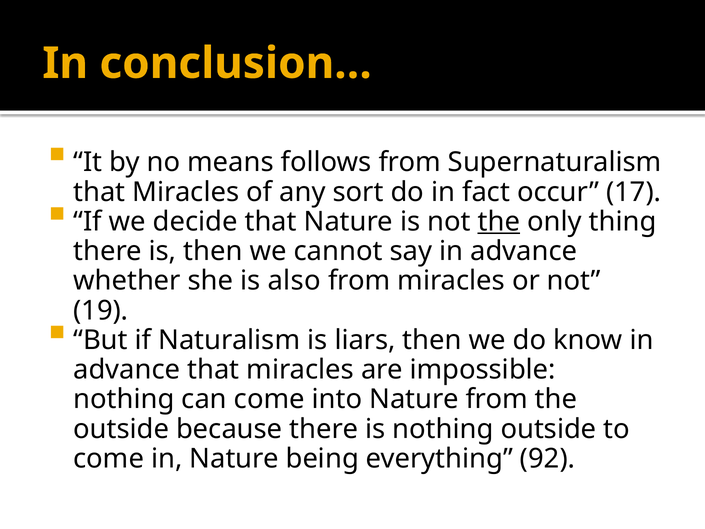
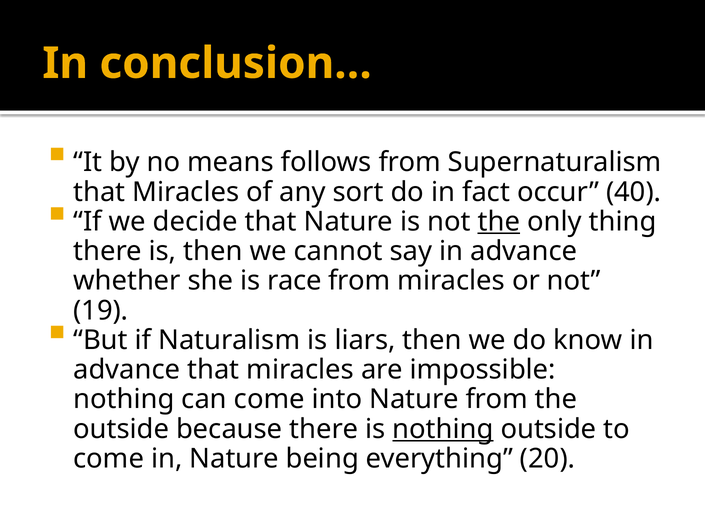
17: 17 -> 40
also: also -> race
nothing at (443, 429) underline: none -> present
92: 92 -> 20
